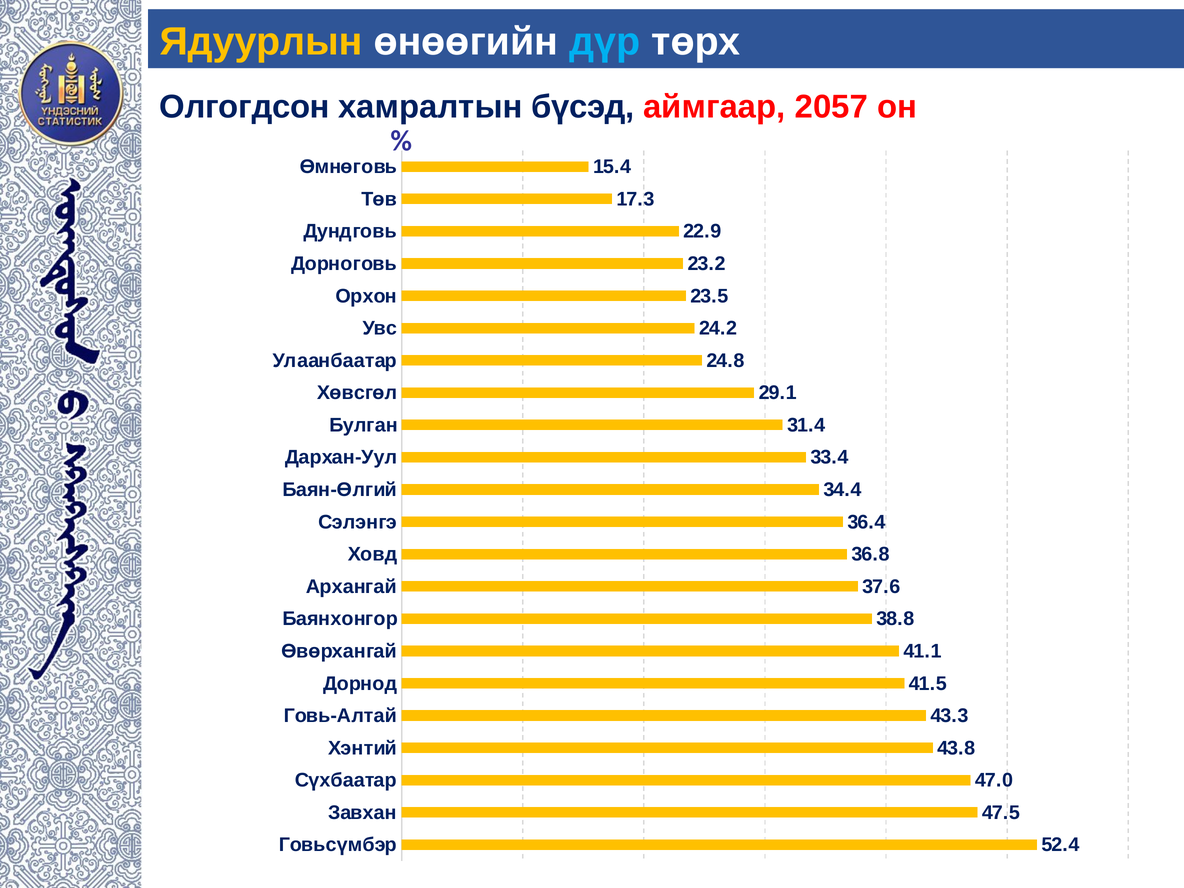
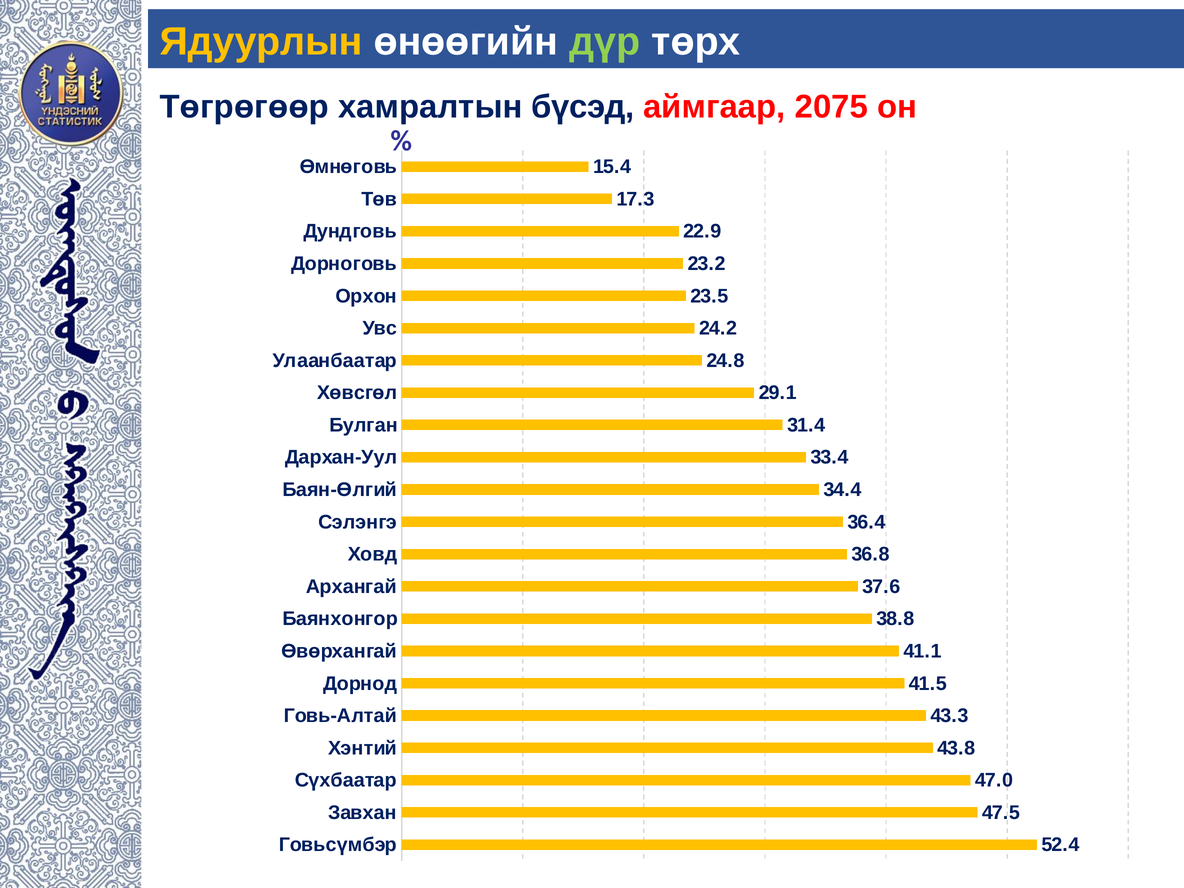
дүр colour: light blue -> light green
Олгогдсон: Олгогдсон -> Төгрөгөөр
2057: 2057 -> 2075
